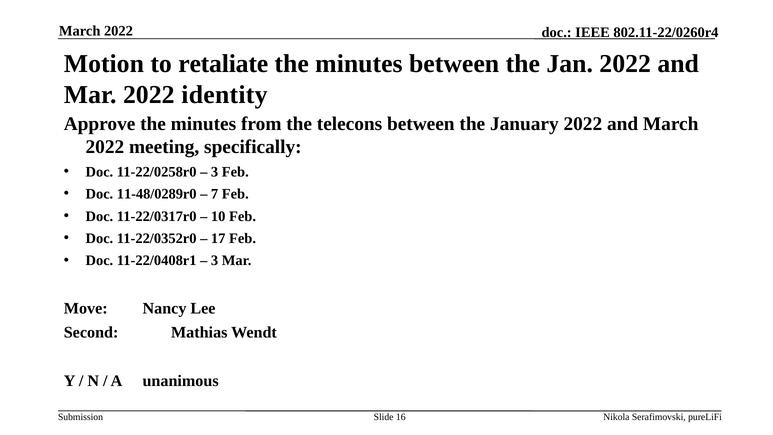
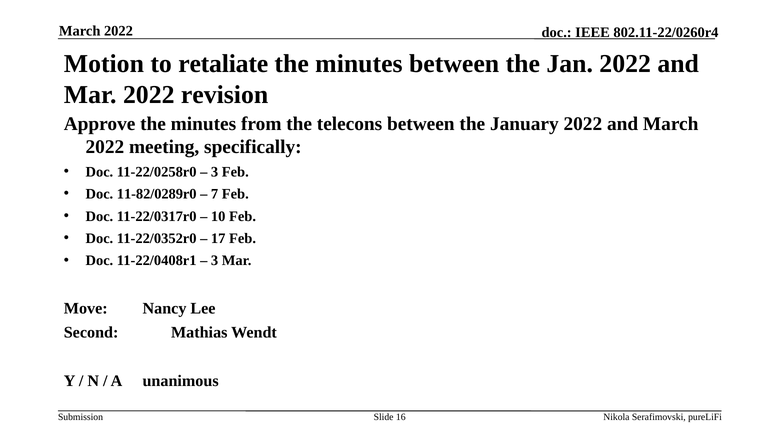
identity: identity -> revision
11-48/0289r0: 11-48/0289r0 -> 11-82/0289r0
